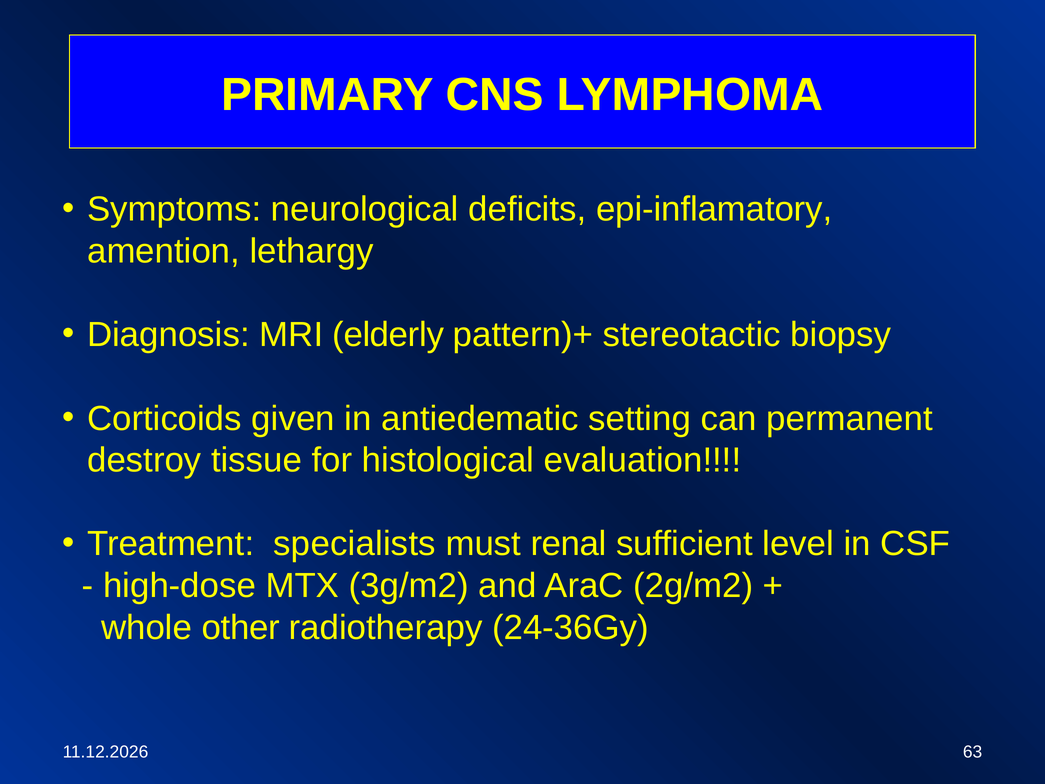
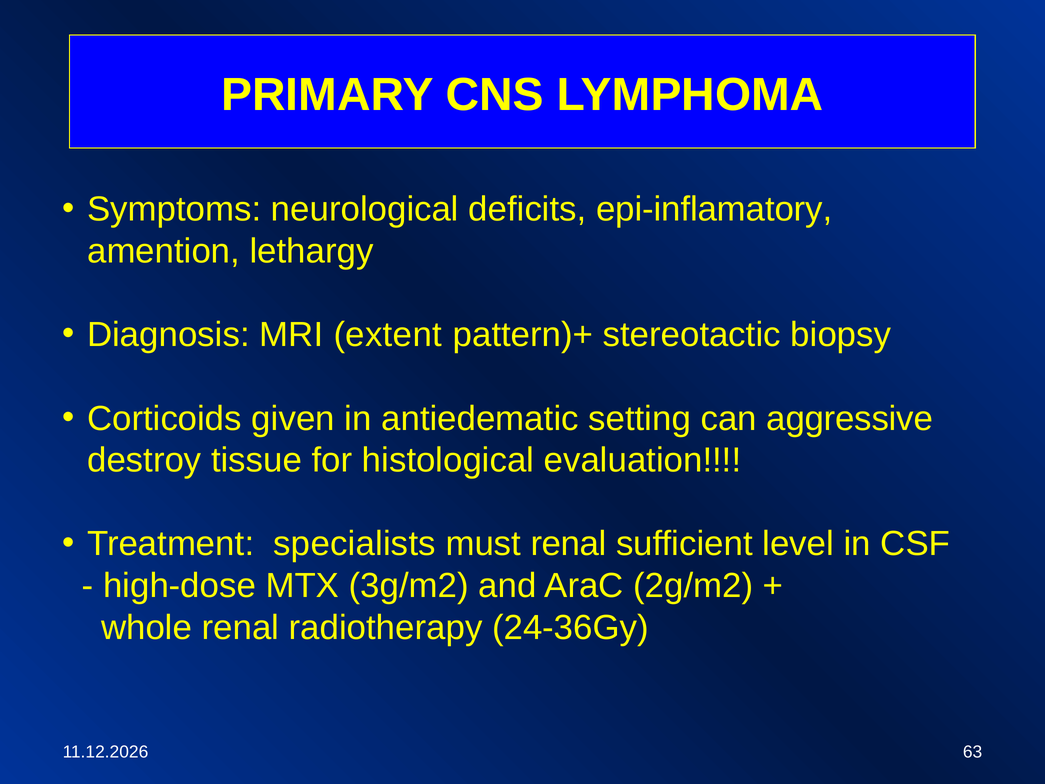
elderly: elderly -> extent
permanent: permanent -> aggressive
whole other: other -> renal
